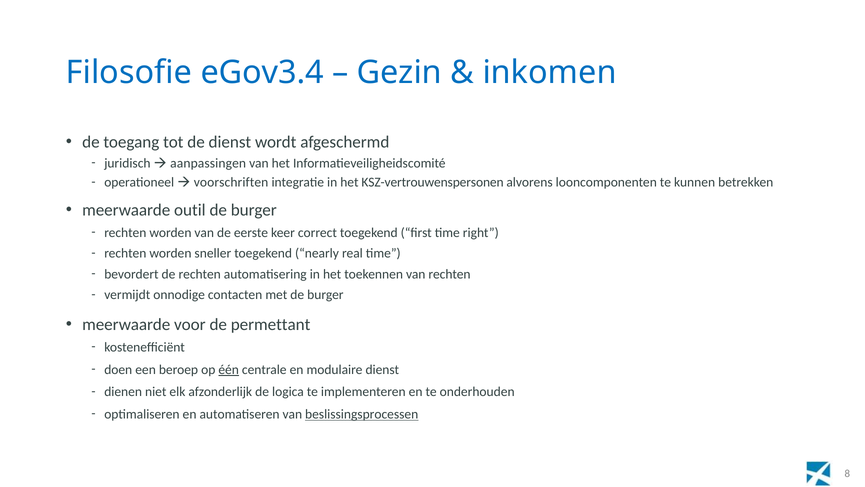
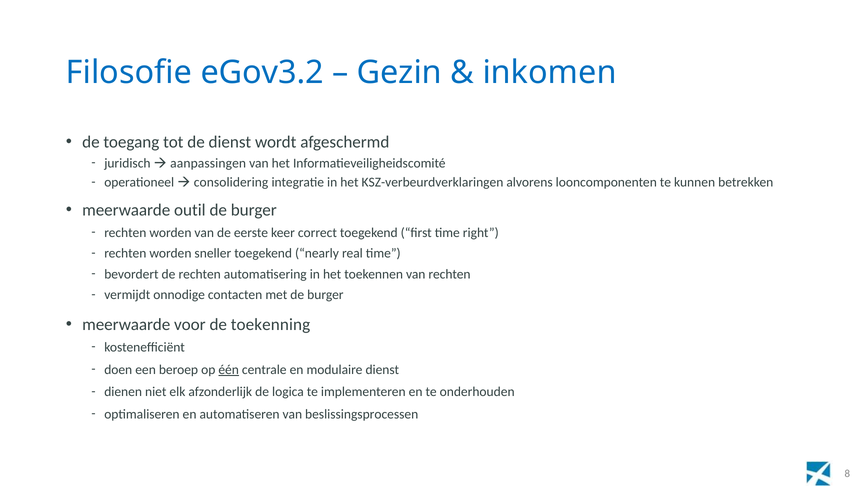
eGov3.4: eGov3.4 -> eGov3.2
voorschriften: voorschriften -> consolidering
KSZ-vertrouwenspersonen: KSZ-vertrouwenspersonen -> KSZ-verbeurdverklaringen
permettant: permettant -> toekenning
beslissingsprocessen underline: present -> none
